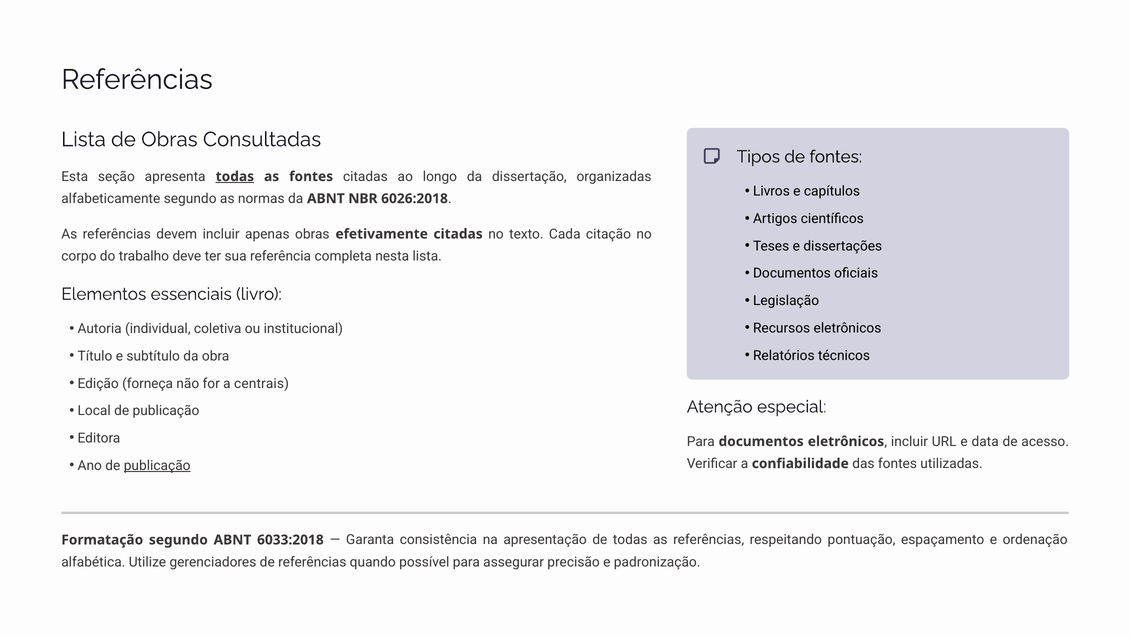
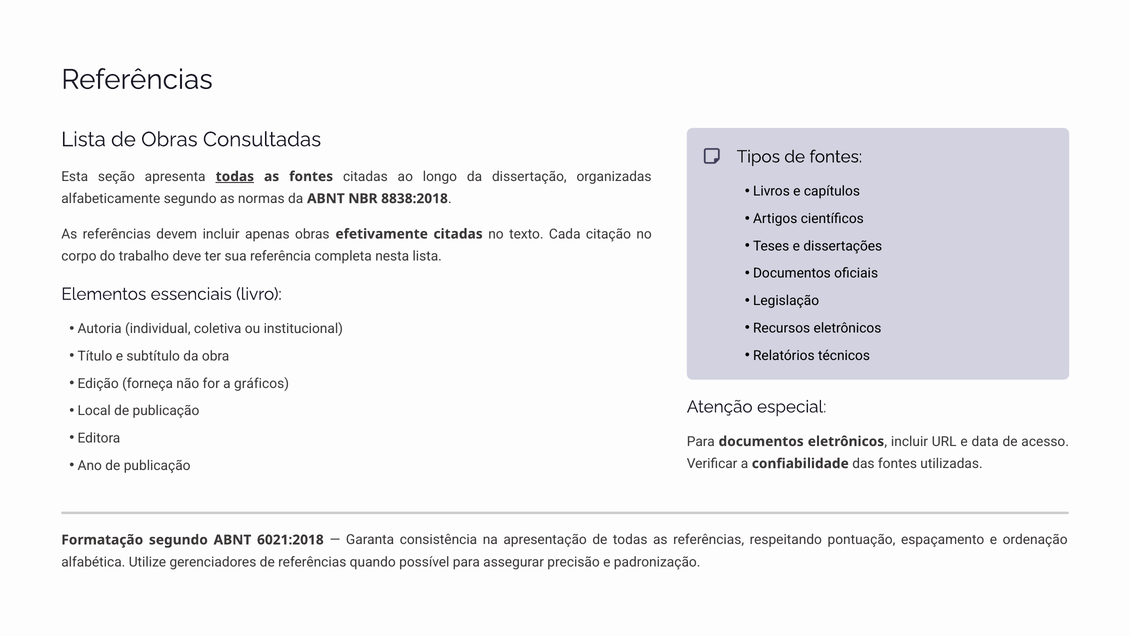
6026:2018: 6026:2018 -> 8838:2018
centrais: centrais -> gráficos
publicação at (157, 465) underline: present -> none
6033:2018: 6033:2018 -> 6021:2018
